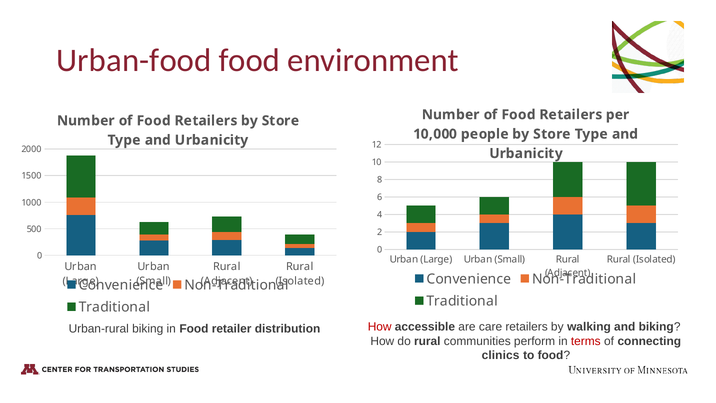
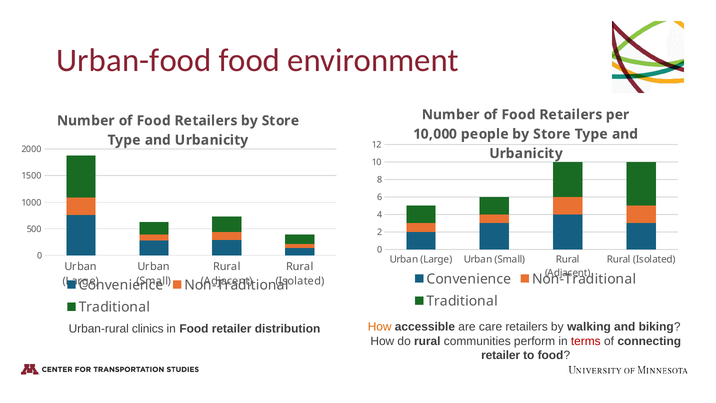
Urban-rural biking: biking -> clinics
How at (380, 327) colour: red -> orange
clinics at (501, 355): clinics -> retailer
